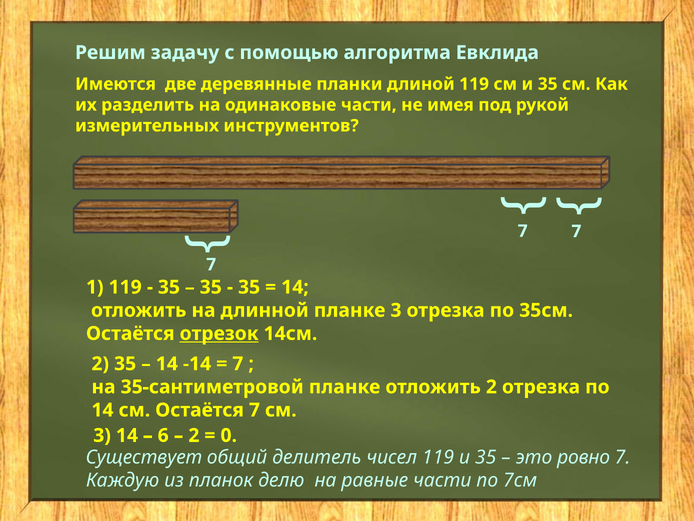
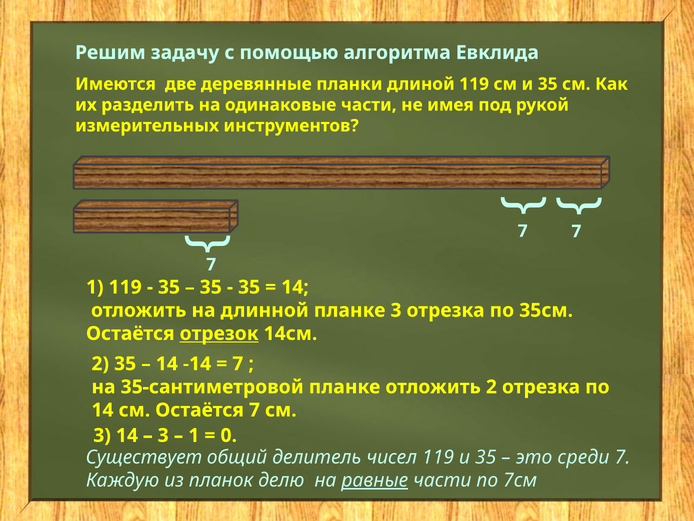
6 at (163, 435): 6 -> 3
2 at (194, 435): 2 -> 1
ровно: ровно -> среди
равные underline: none -> present
